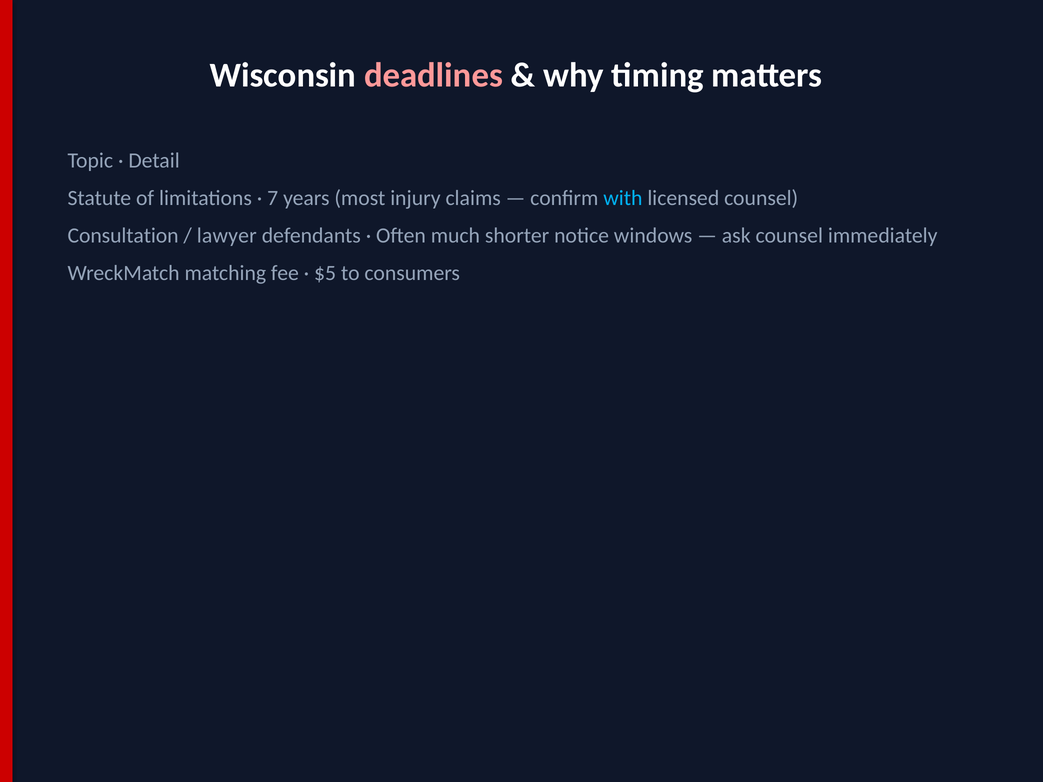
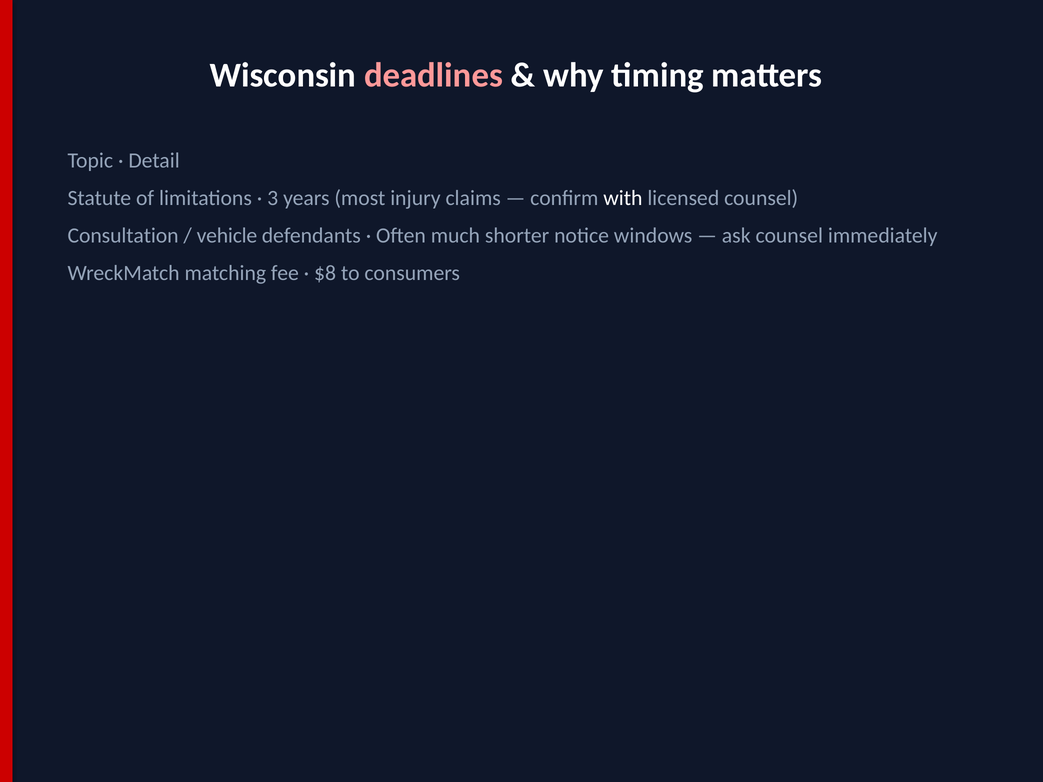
7: 7 -> 3
with colour: light blue -> white
lawyer: lawyer -> vehicle
$5: $5 -> $8
